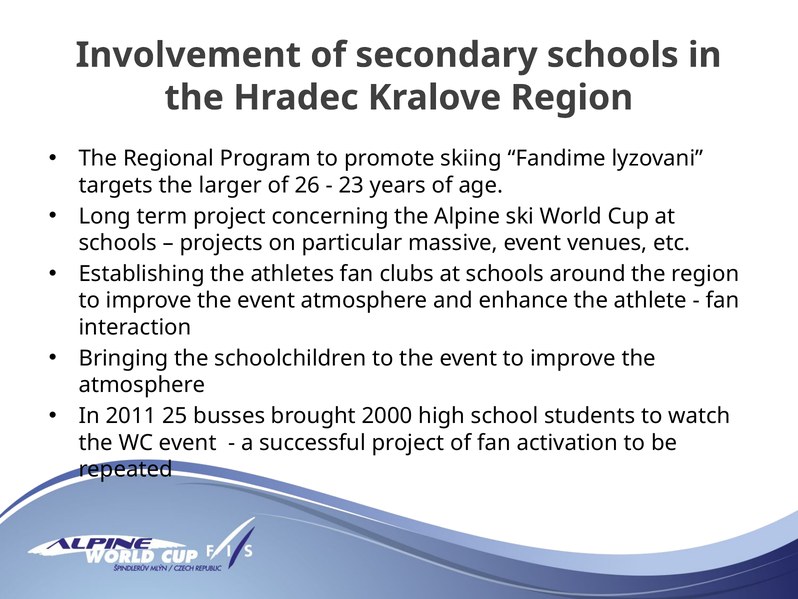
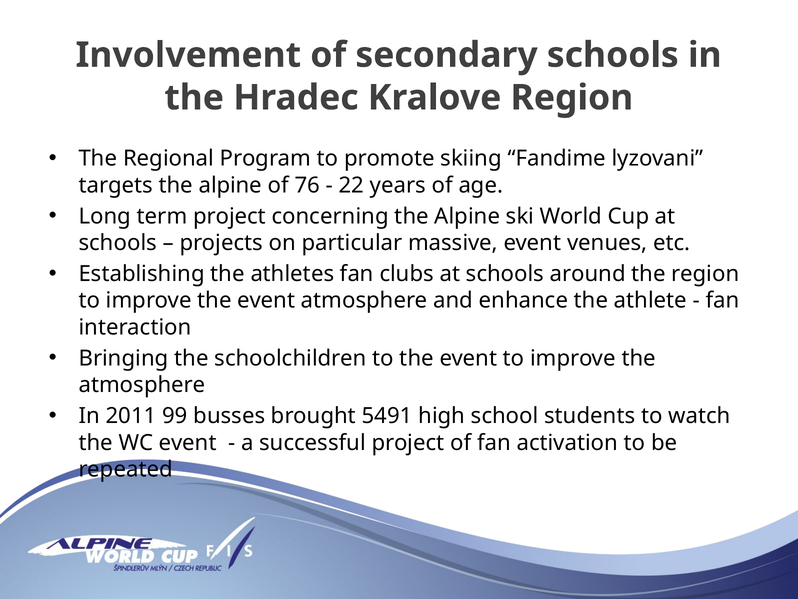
targets the larger: larger -> alpine
26: 26 -> 76
23: 23 -> 22
25: 25 -> 99
2000: 2000 -> 5491
